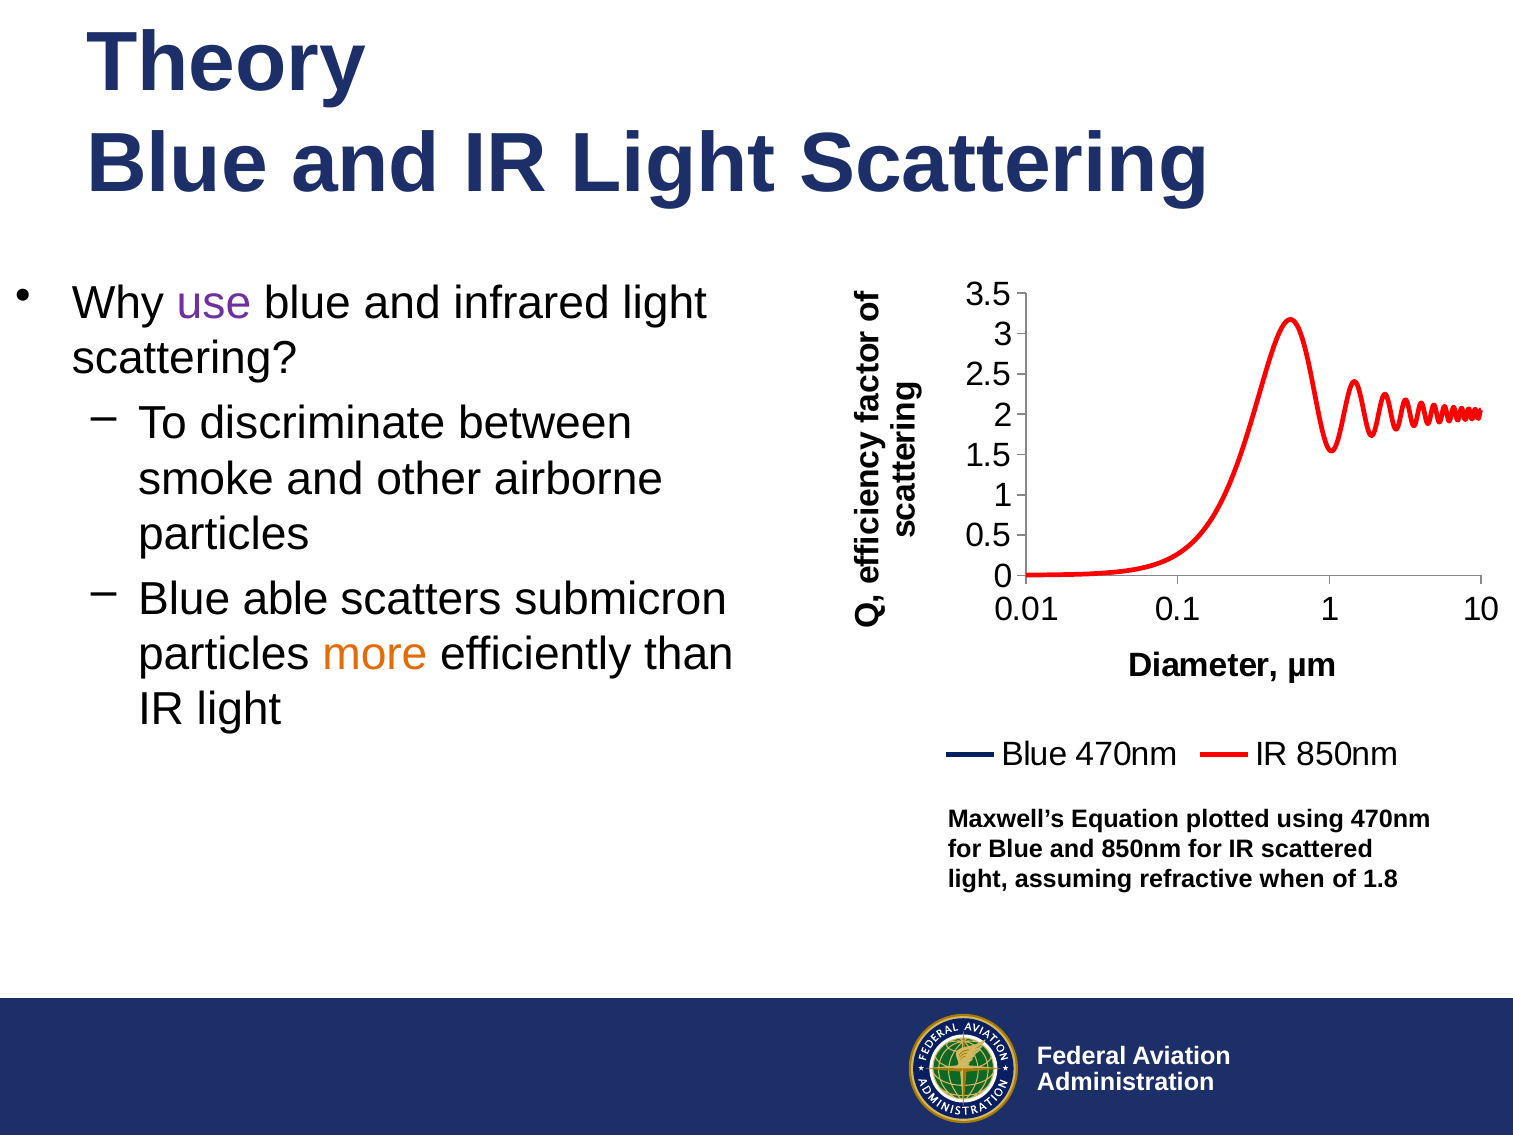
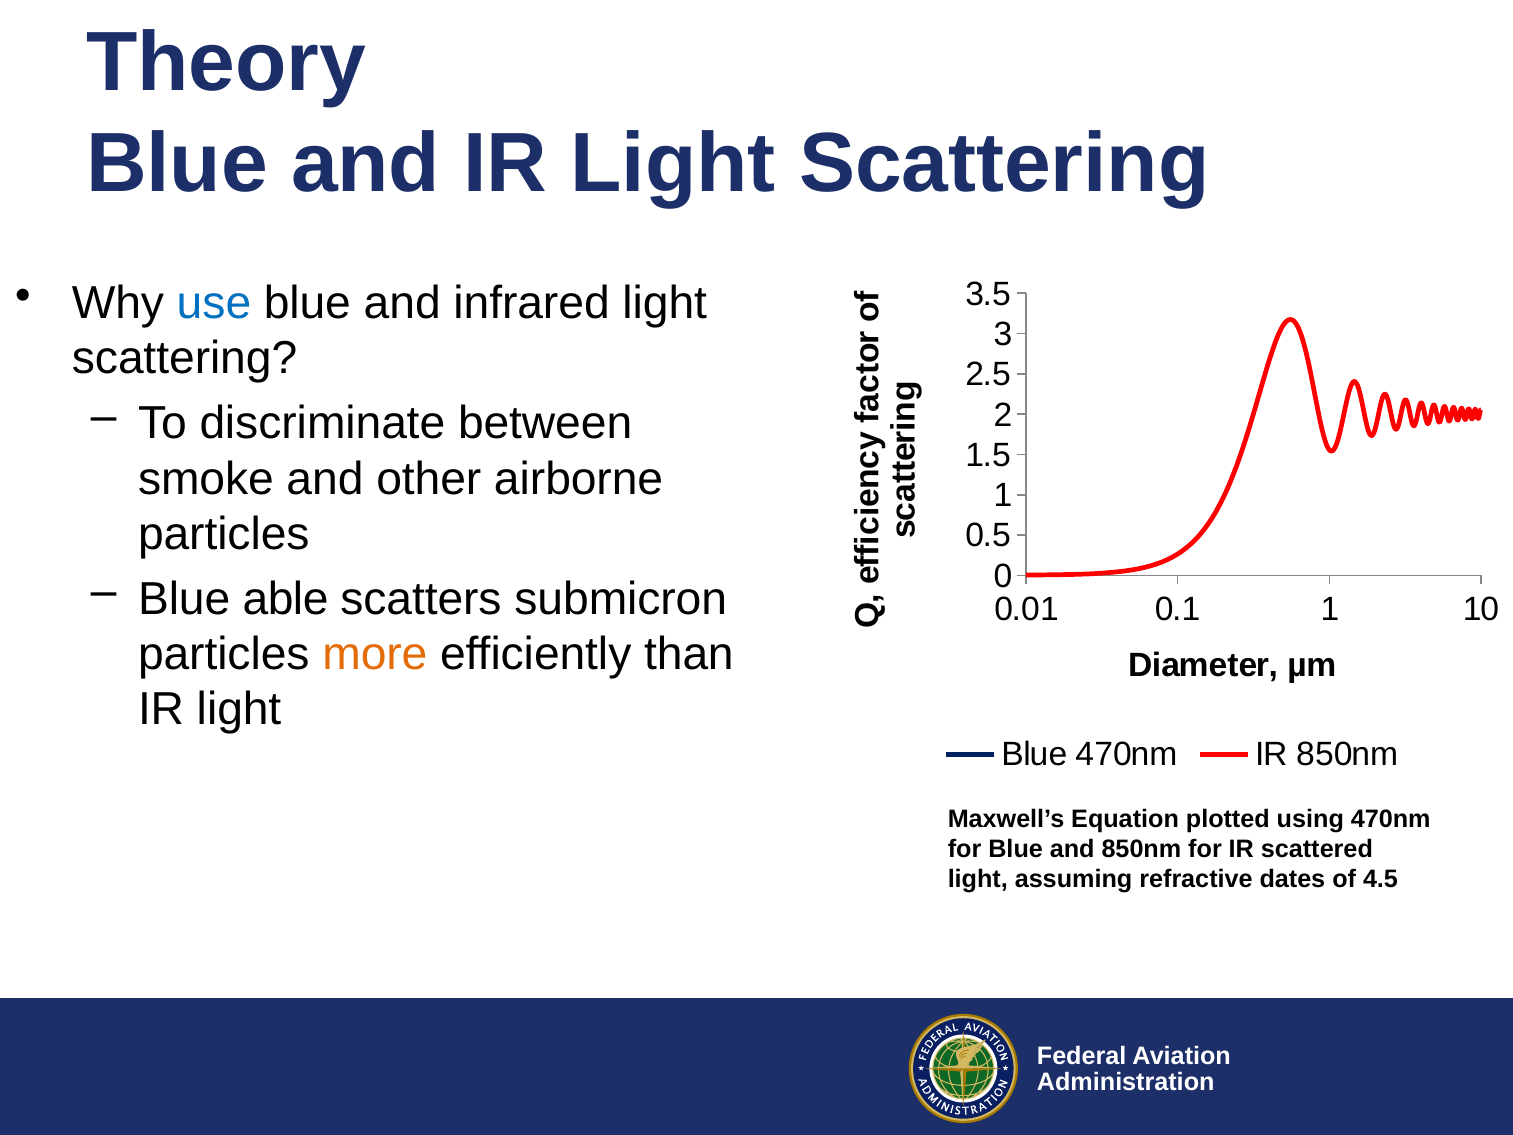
use colour: purple -> blue
when: when -> dates
1.8: 1.8 -> 4.5
